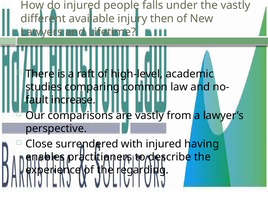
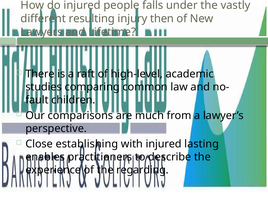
available: available -> resulting
increase: increase -> children
are vastly: vastly -> much
surrendered: surrendered -> establishing
having: having -> lasting
